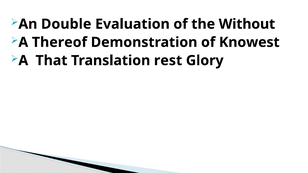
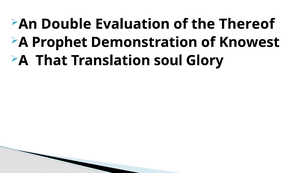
Without: Without -> Thereof
Thereof: Thereof -> Prophet
rest: rest -> soul
